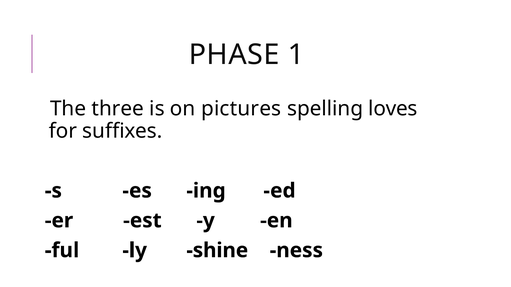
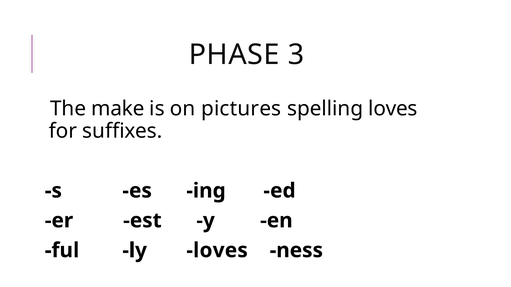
1: 1 -> 3
three: three -> make
ly shine: shine -> loves
